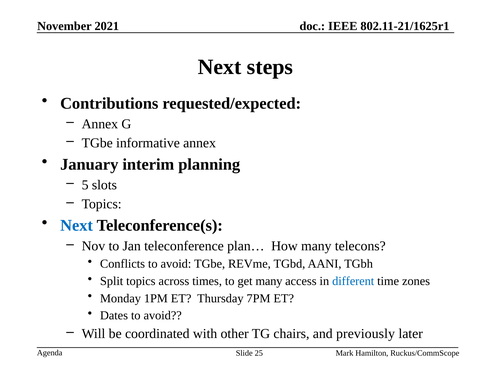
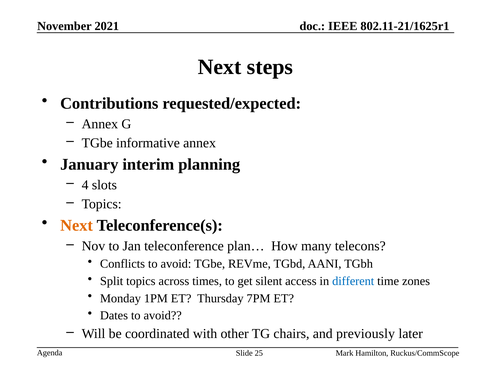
5: 5 -> 4
Next at (77, 226) colour: blue -> orange
get many: many -> silent
